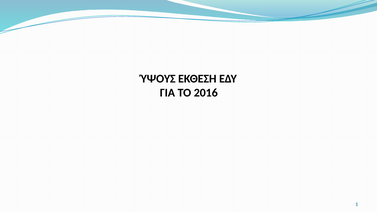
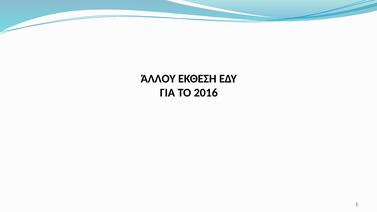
ΎΨΟΥΣ: ΎΨΟΥΣ -> ΆΛΛΟΥ
